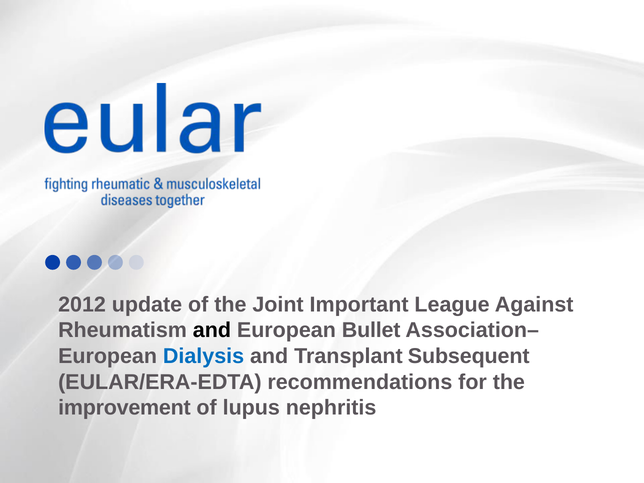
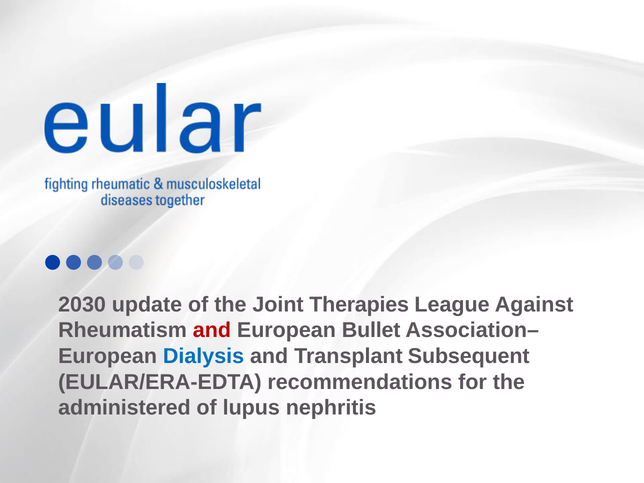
2012: 2012 -> 2030
Important: Important -> Therapies
and at (212, 330) colour: black -> red
improvement: improvement -> administered
